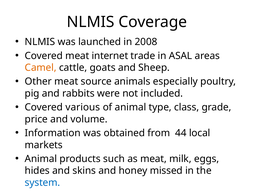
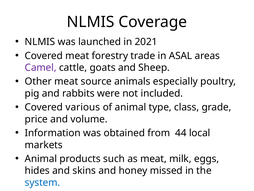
2008: 2008 -> 2021
internet: internet -> forestry
Camel colour: orange -> purple
